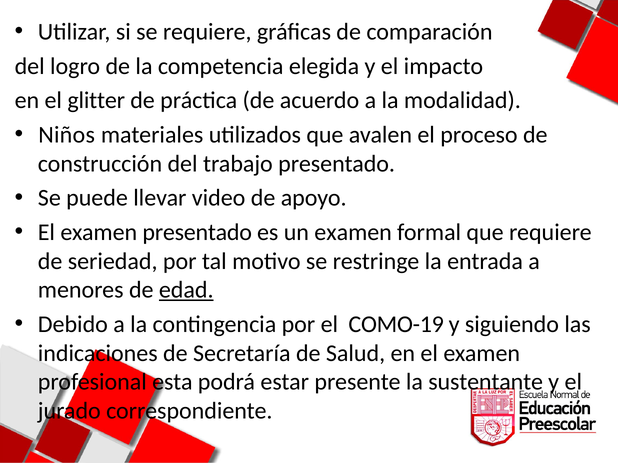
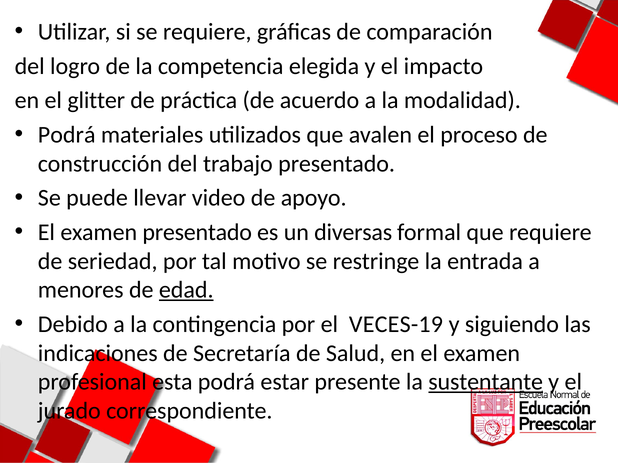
Niños at (67, 135): Niños -> Podrá
un examen: examen -> diversas
COMO-19: COMO-19 -> VECES-19
sustentante underline: none -> present
